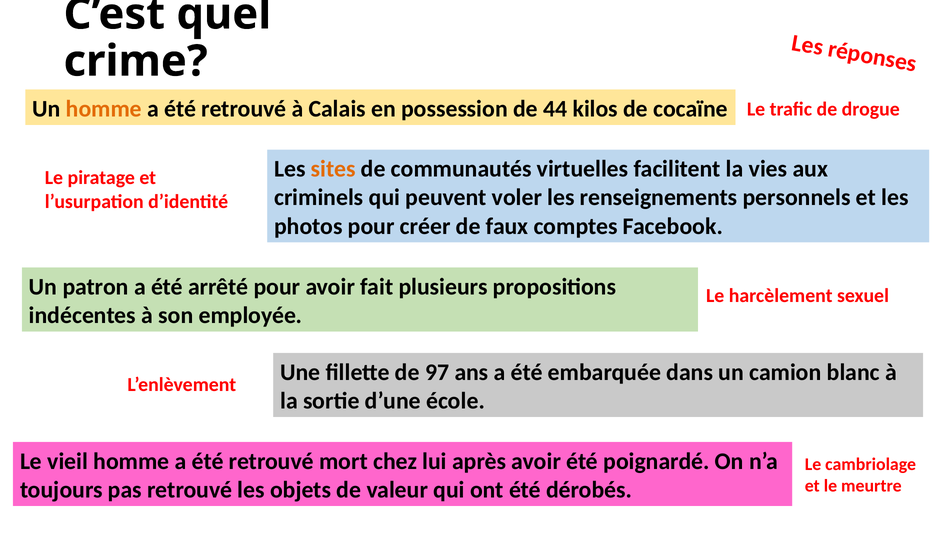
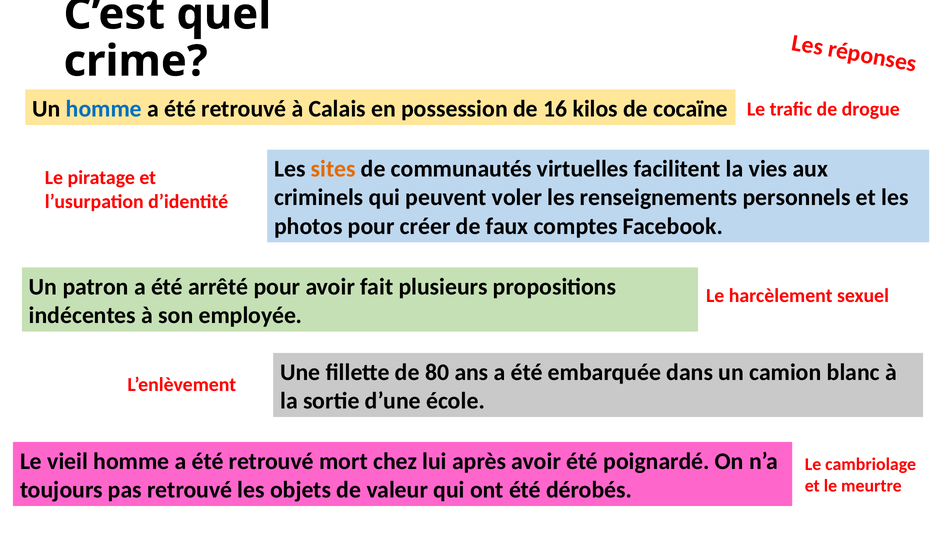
homme at (104, 109) colour: orange -> blue
44: 44 -> 16
97: 97 -> 80
